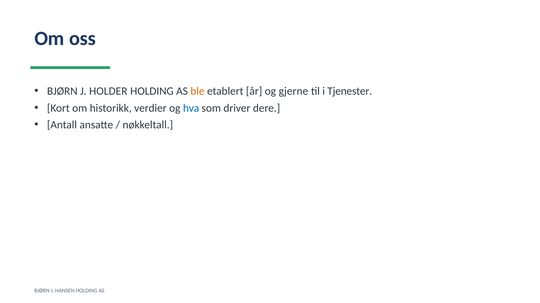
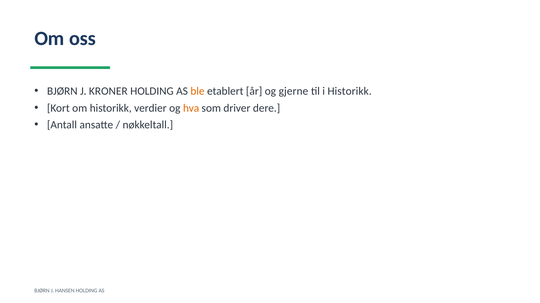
HOLDER: HOLDER -> KRONER
i Tjenester: Tjenester -> Historikk
hva colour: blue -> orange
